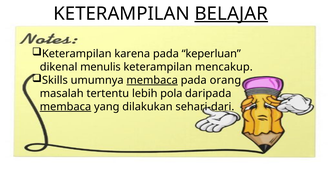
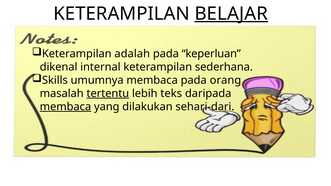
karena: karena -> adalah
menulis: menulis -> internal
mencakup: mencakup -> sederhana
membaca at (152, 80) underline: present -> none
tertentu underline: none -> present
pola: pola -> teks
